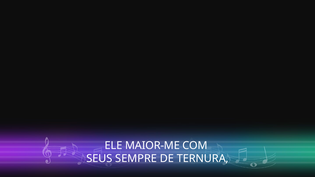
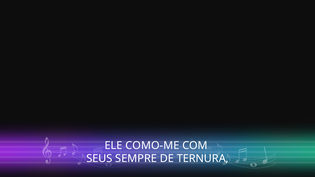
MAIOR-ME: MAIOR-ME -> COMO-ME
